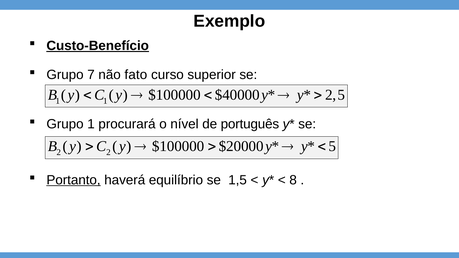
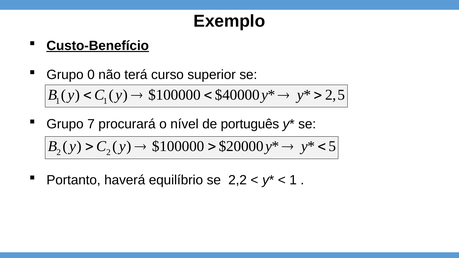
7: 7 -> 0
fato: fato -> terá
Grupo 1: 1 -> 7
Portanto underline: present -> none
1,5: 1,5 -> 2,2
8 at (293, 180): 8 -> 1
